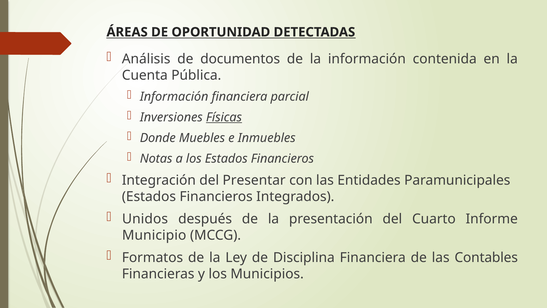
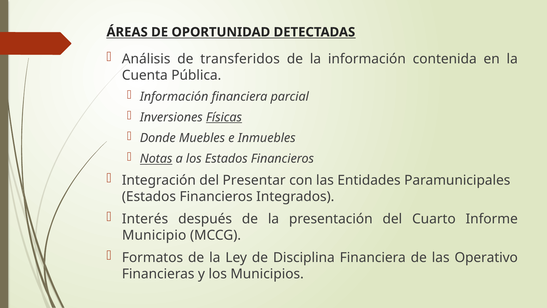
documentos: documentos -> transferidos
Notas underline: none -> present
Unidos: Unidos -> Interés
Contables: Contables -> Operativo
